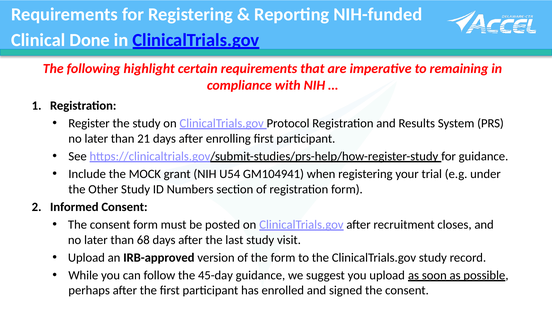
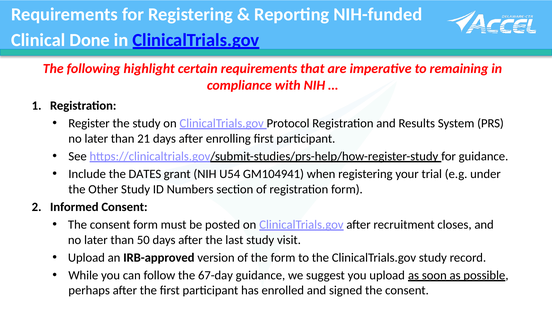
MOCK: MOCK -> DATES
68: 68 -> 50
45-day: 45-day -> 67-day
